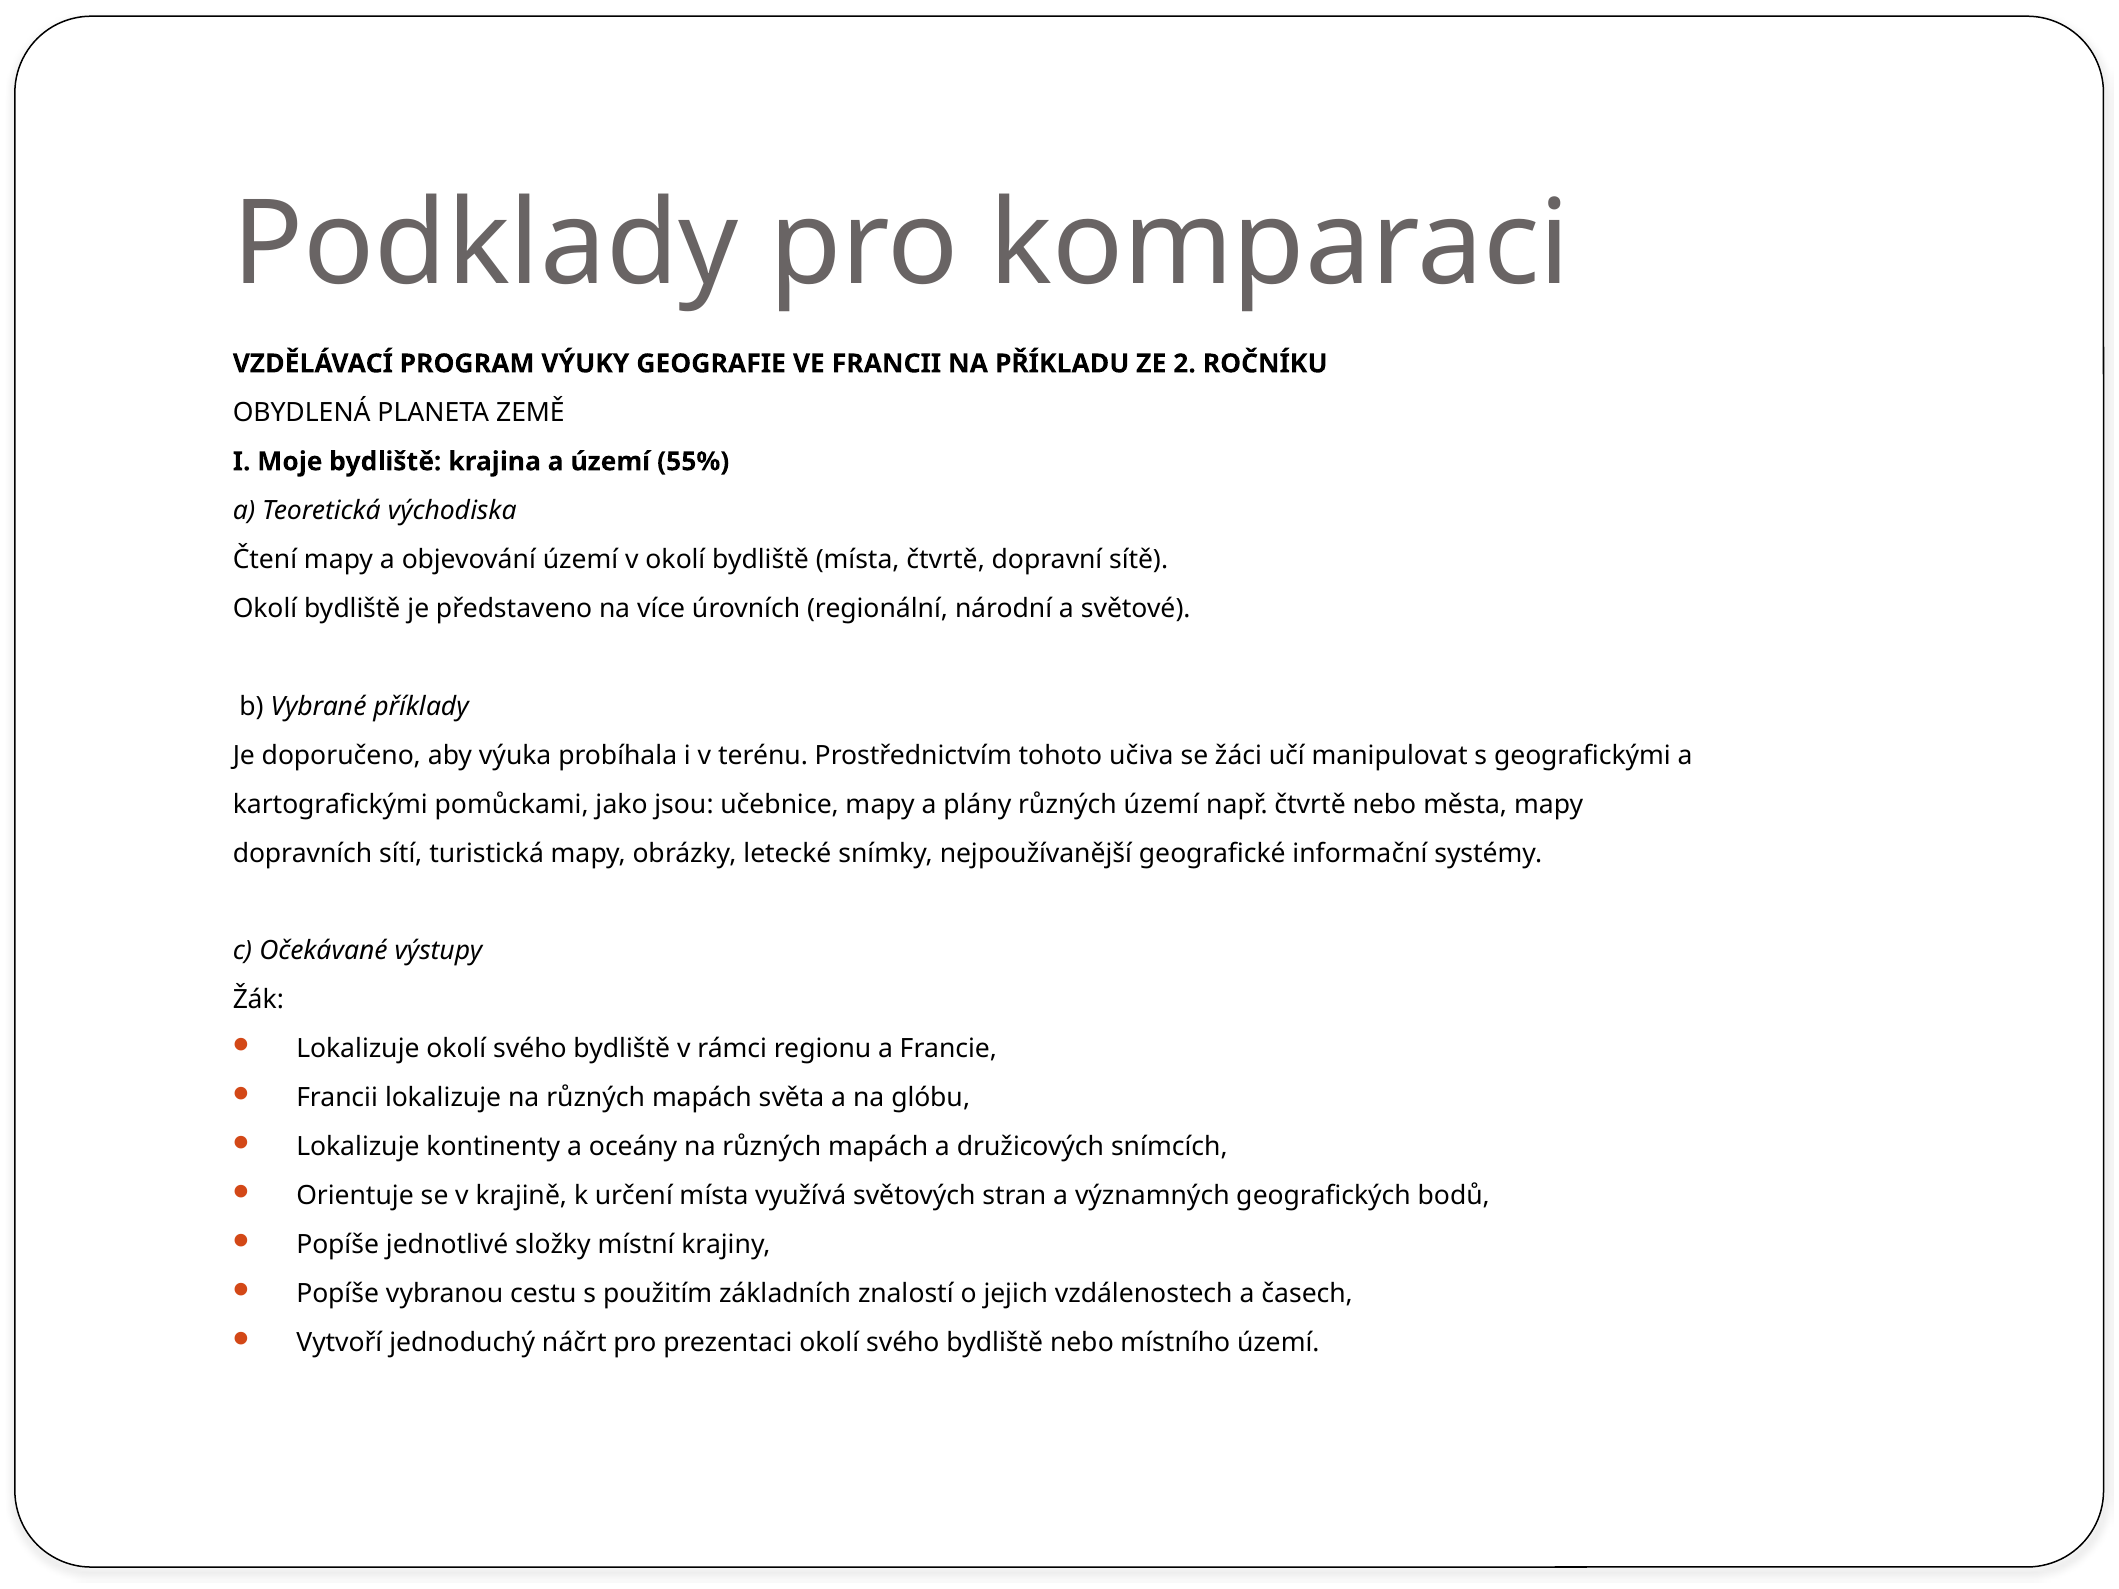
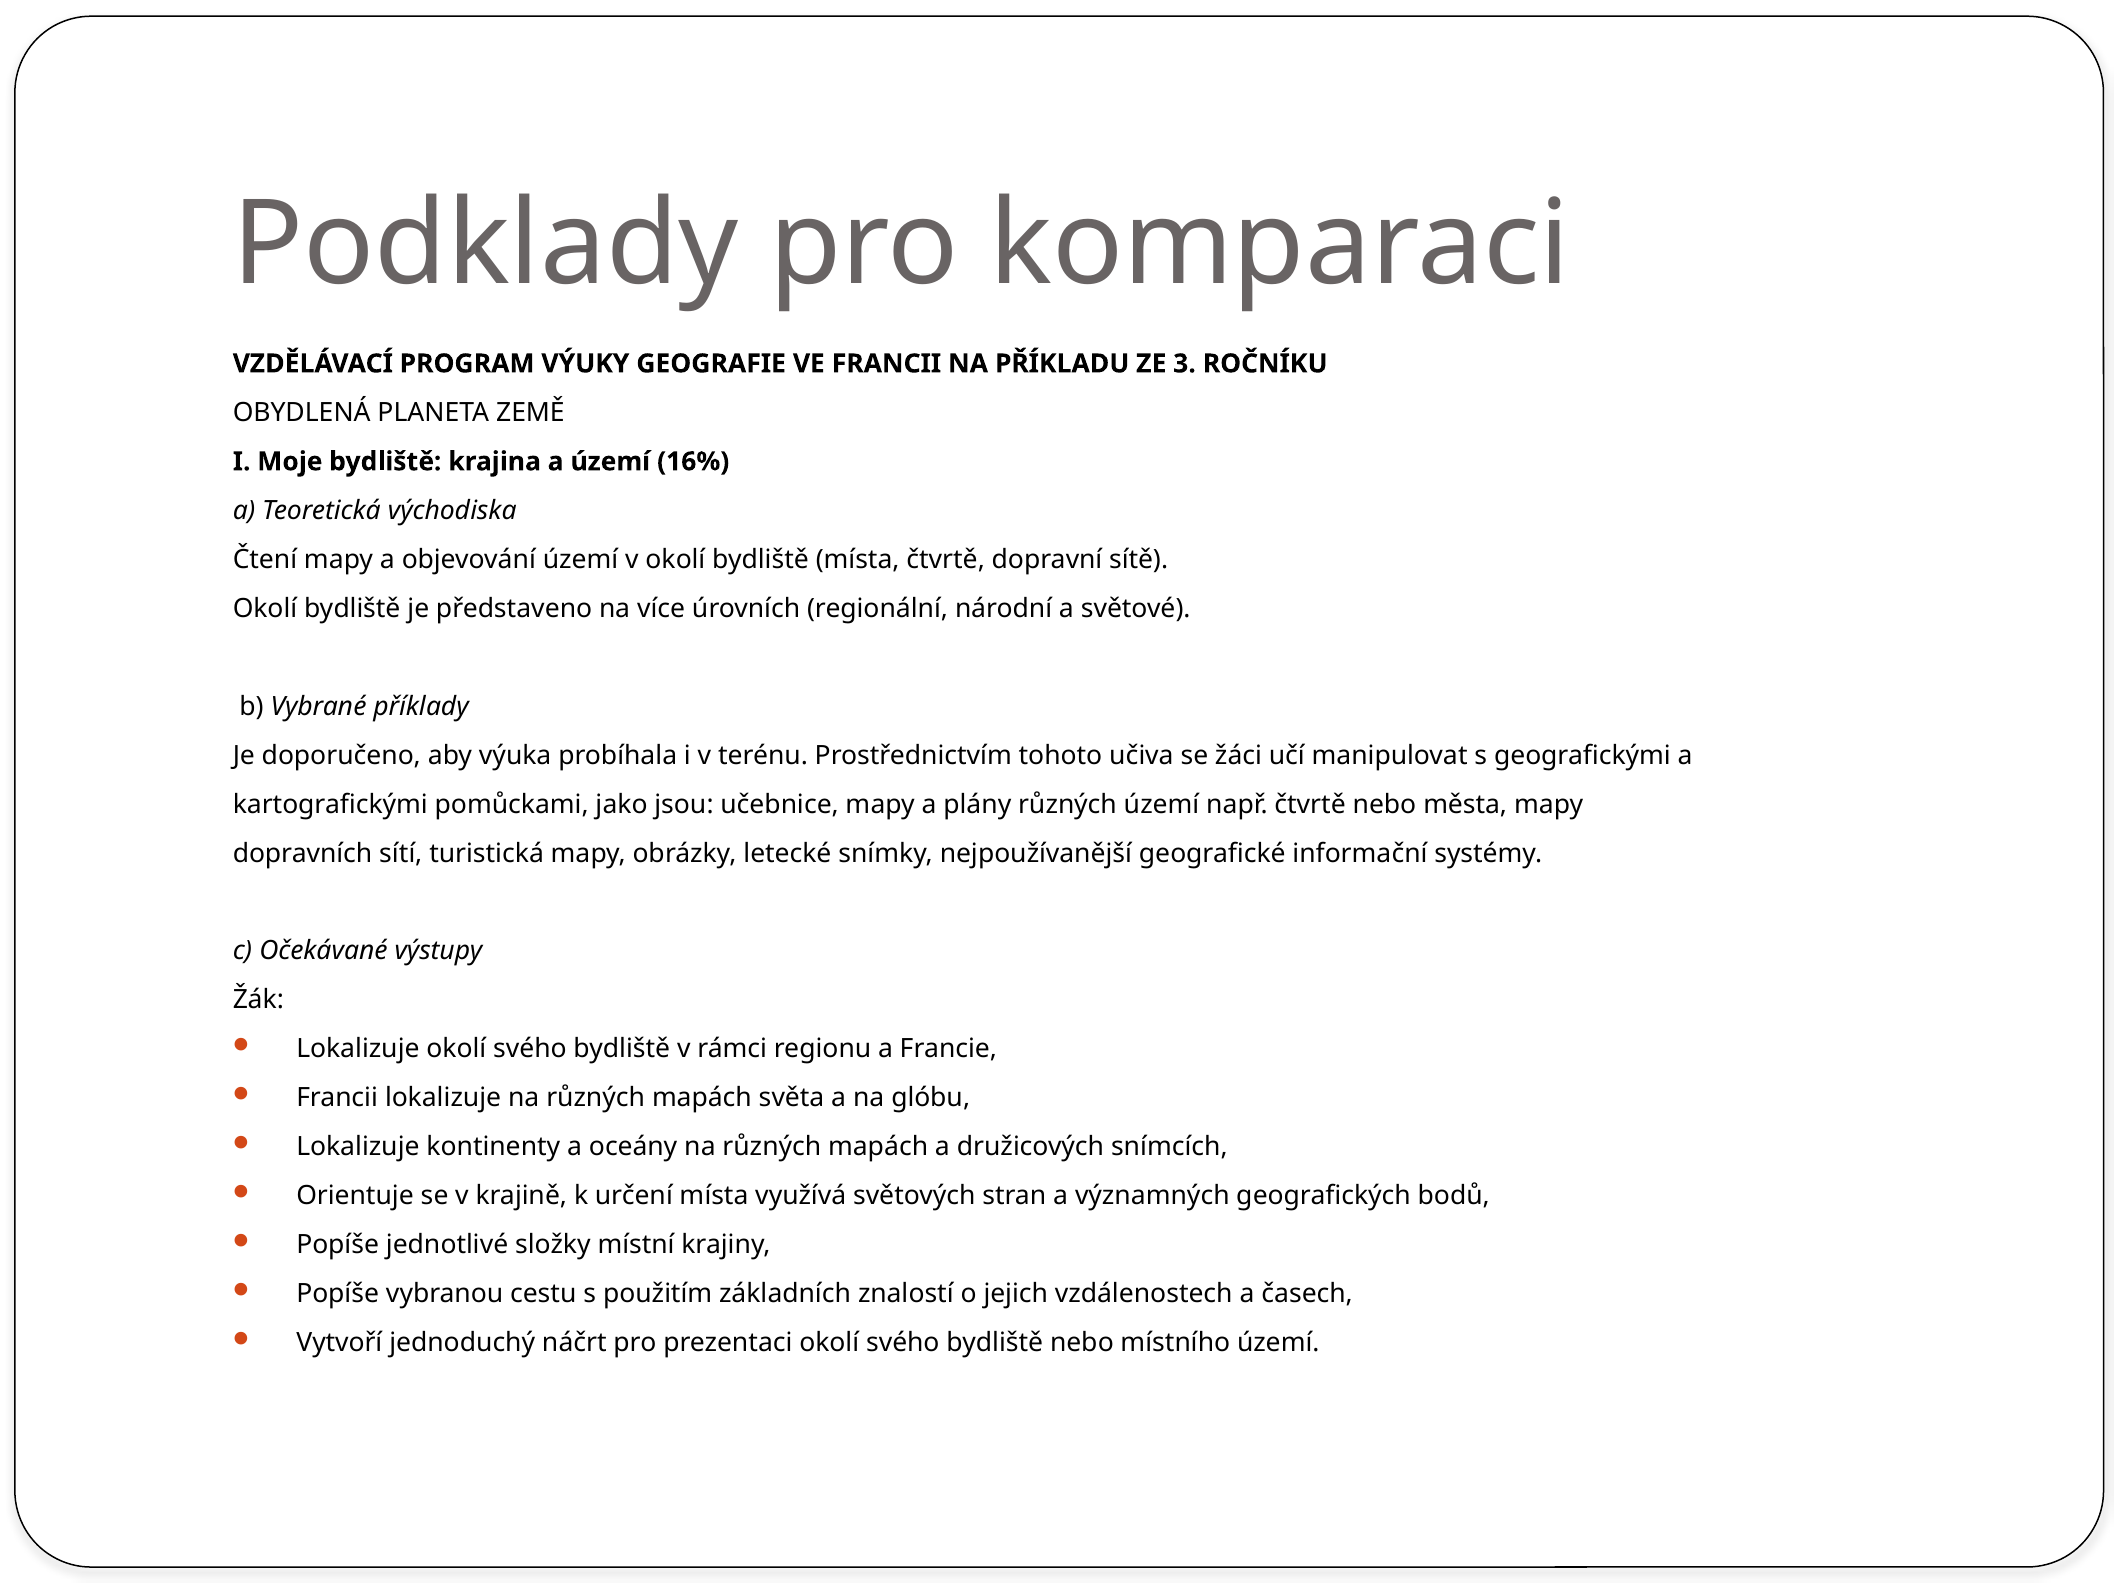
2: 2 -> 3
55%: 55% -> 16%
